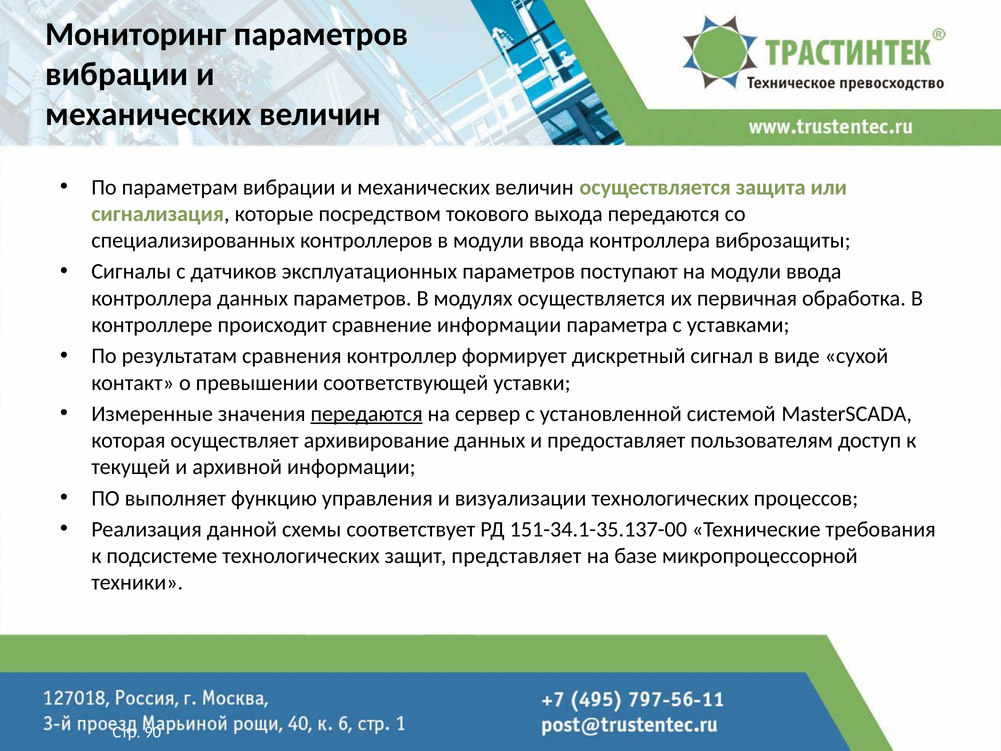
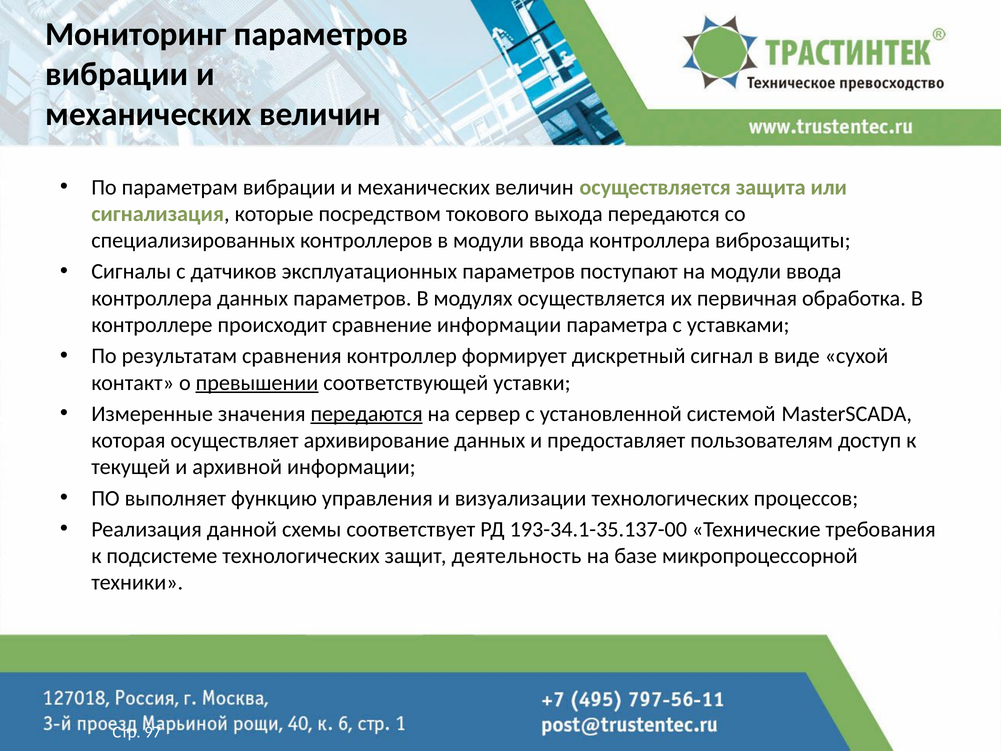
превышении underline: none -> present
151-34.1-35.137-00: 151-34.1-35.137-00 -> 193-34.1-35.137-00
представляет: представляет -> деятельность
90: 90 -> 97
